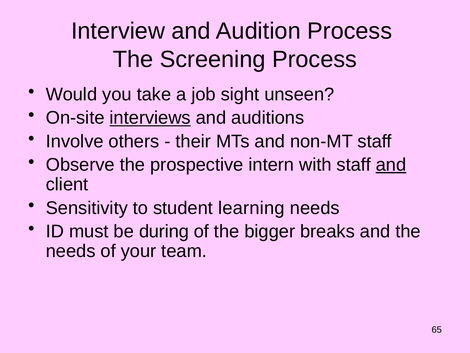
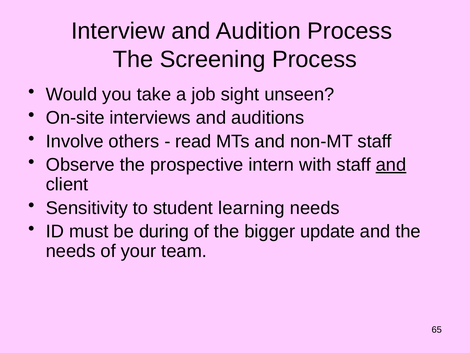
interviews underline: present -> none
their: their -> read
breaks: breaks -> update
